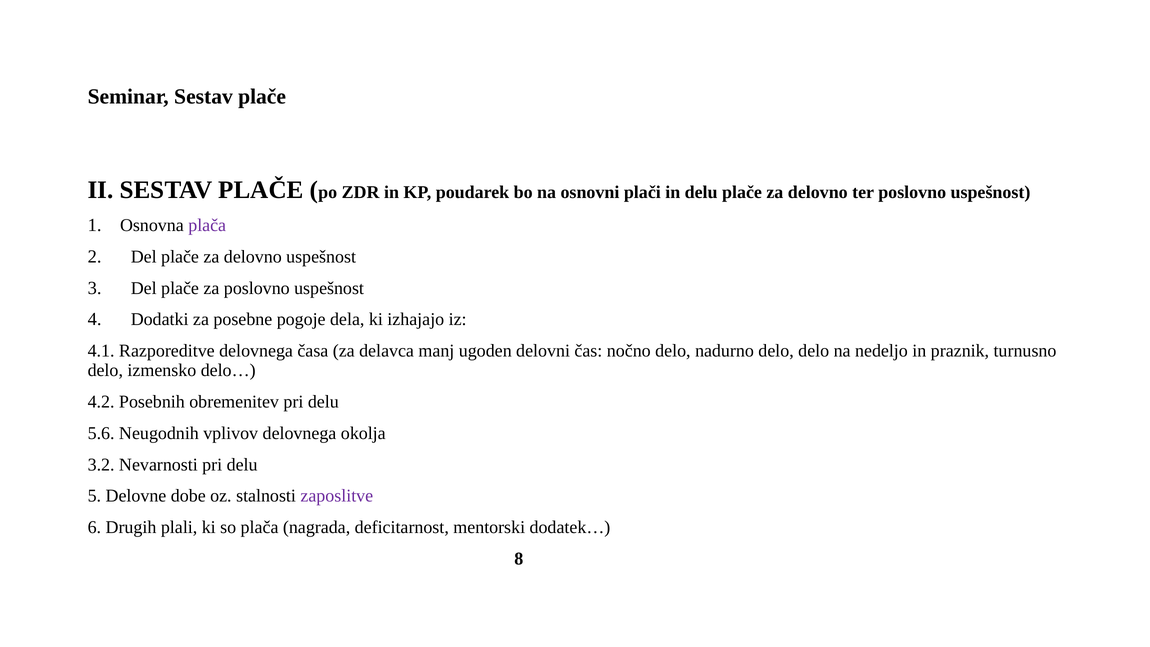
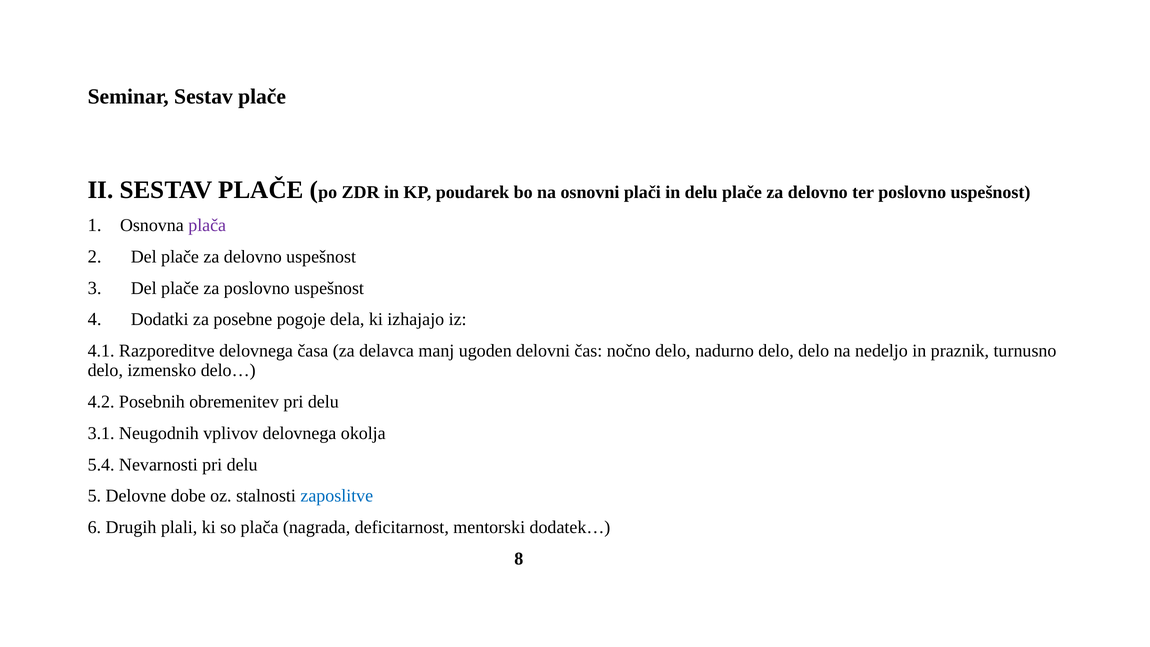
5.6: 5.6 -> 3.1
3.2: 3.2 -> 5.4
zaposlitve colour: purple -> blue
